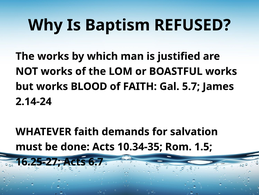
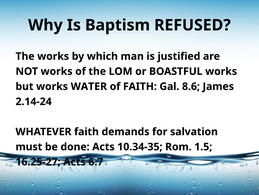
BLOOD: BLOOD -> WATER
5.7: 5.7 -> 8.6
